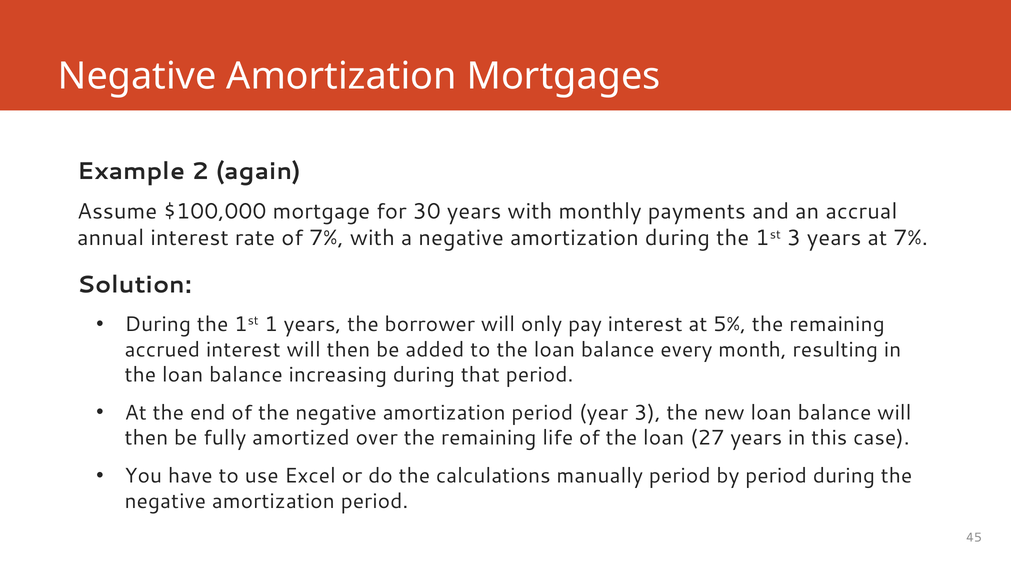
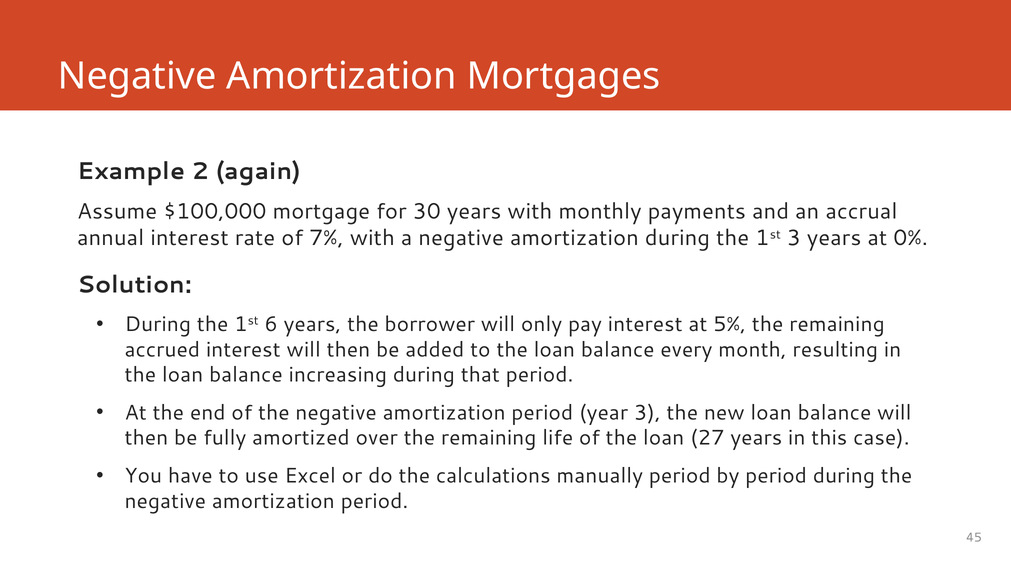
at 7%: 7% -> 0%
1: 1 -> 6
